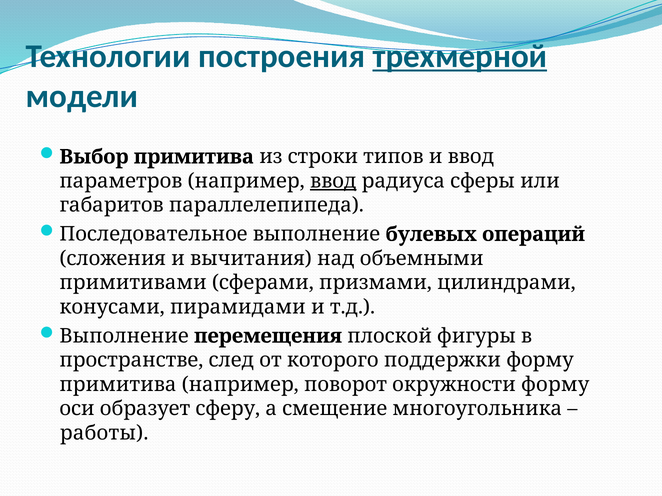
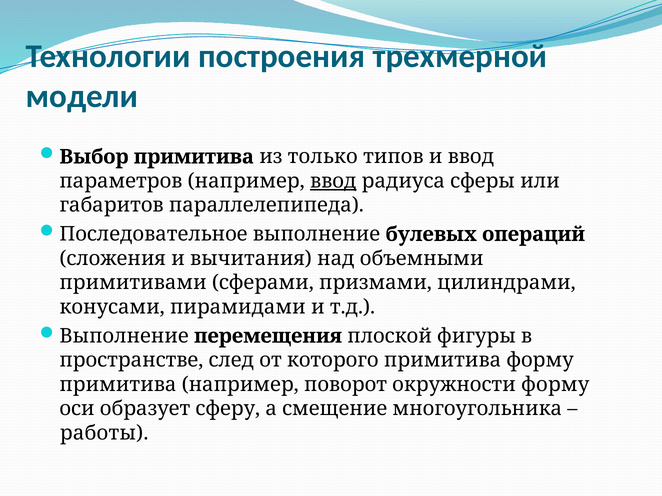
трехмерной underline: present -> none
строки: строки -> только
которого поддержки: поддержки -> примитива
